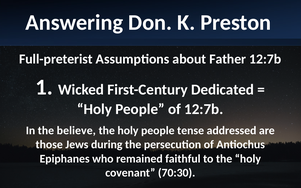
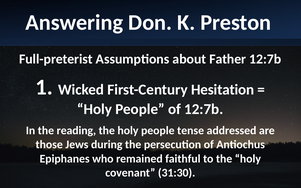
Dedicated: Dedicated -> Hesitation
believe: believe -> reading
70:30: 70:30 -> 31:30
